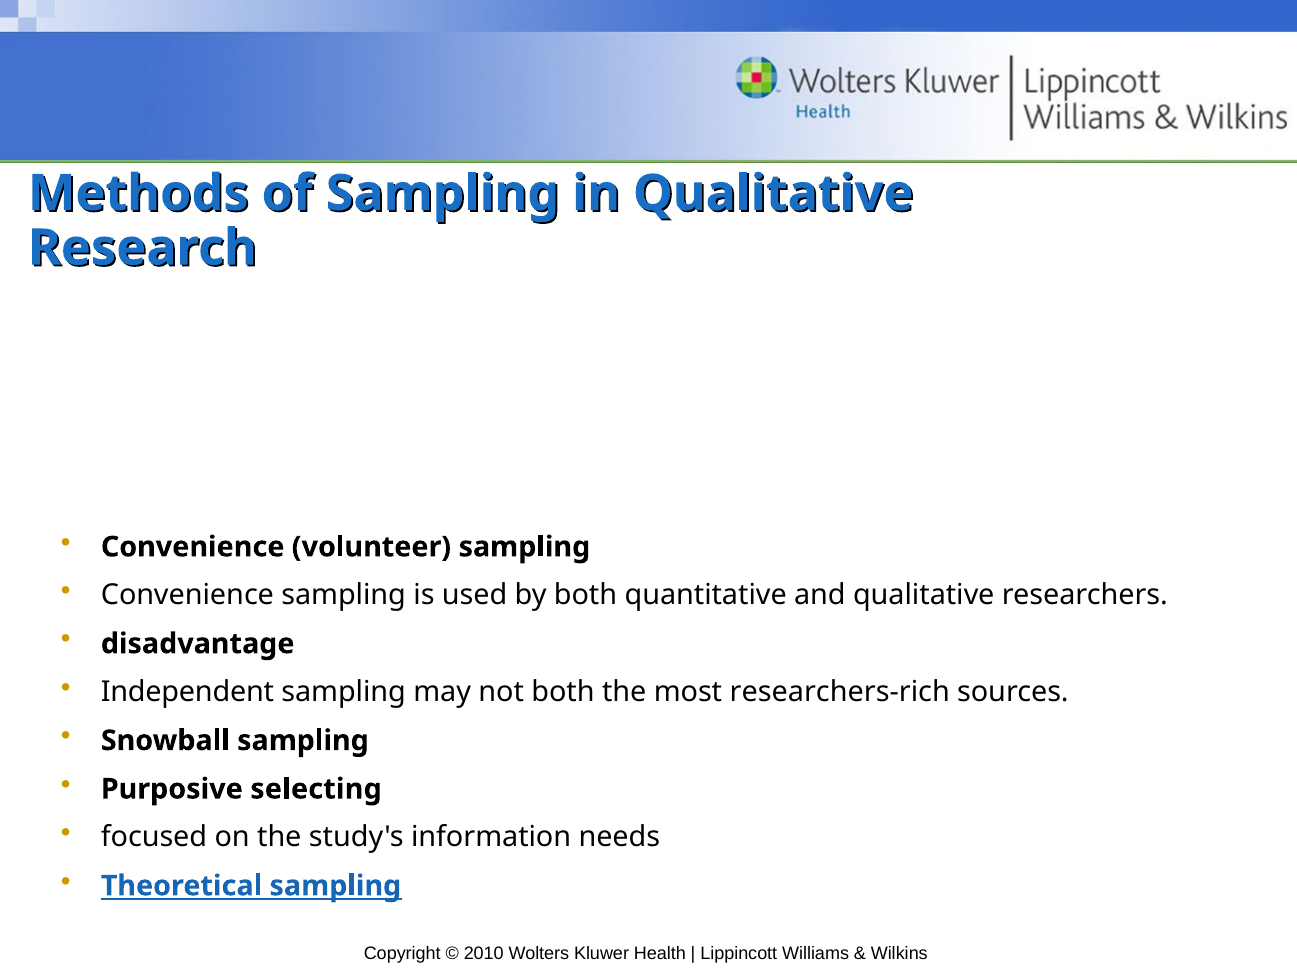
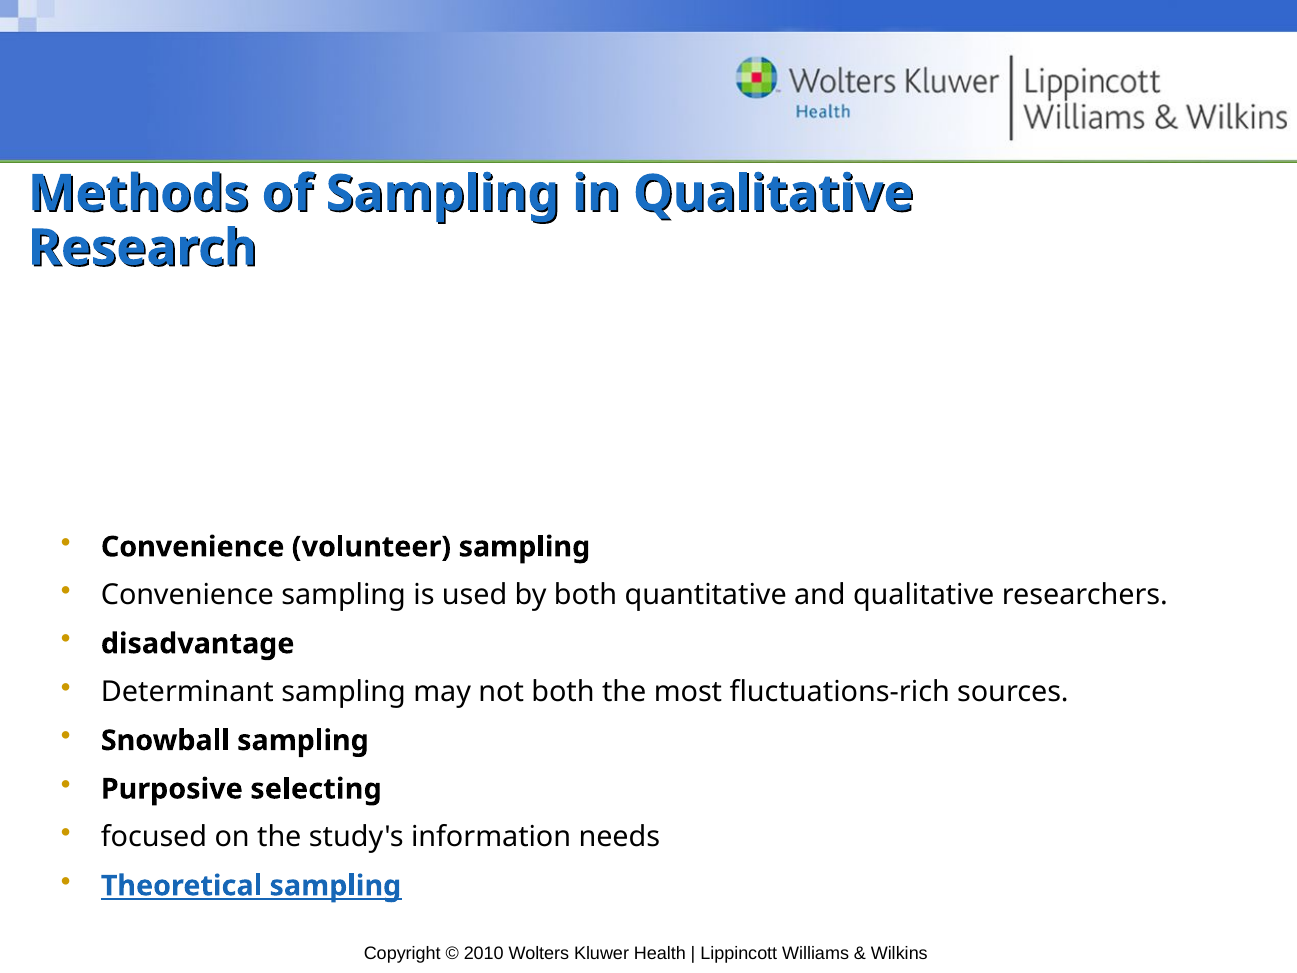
Independent: Independent -> Determinant
researchers-rich: researchers-rich -> fluctuations-rich
